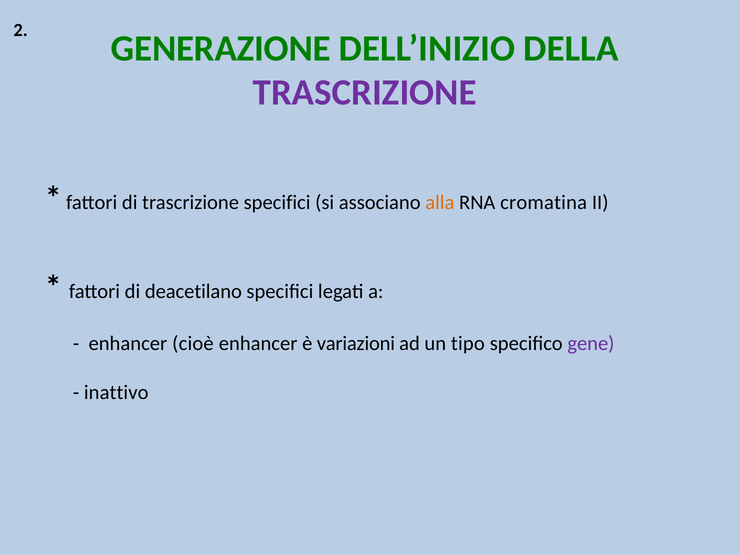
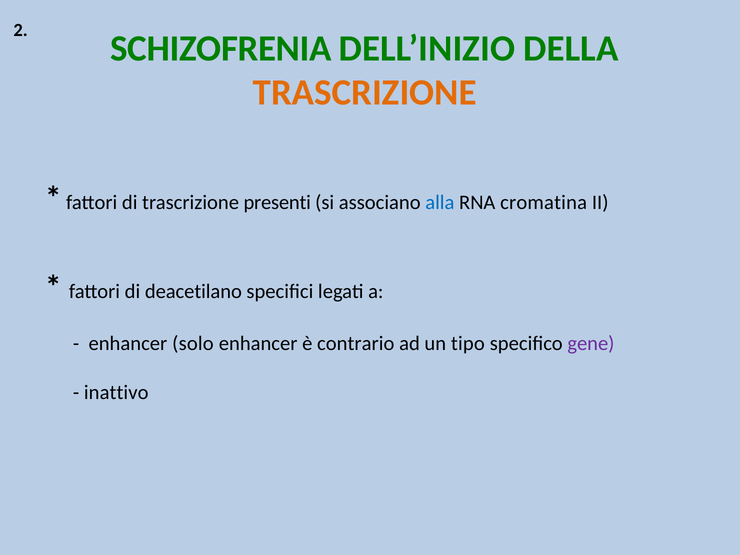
GENERAZIONE: GENERAZIONE -> SCHIZOFRENIA
TRASCRIZIONE at (365, 93) colour: purple -> orange
trascrizione specifici: specifici -> presenti
alla colour: orange -> blue
cioè: cioè -> solo
variazioni: variazioni -> contrario
